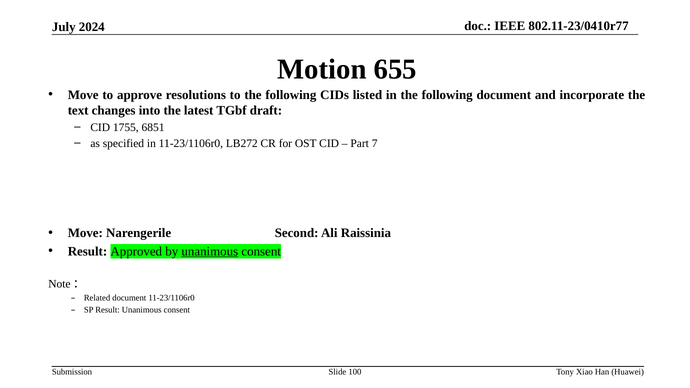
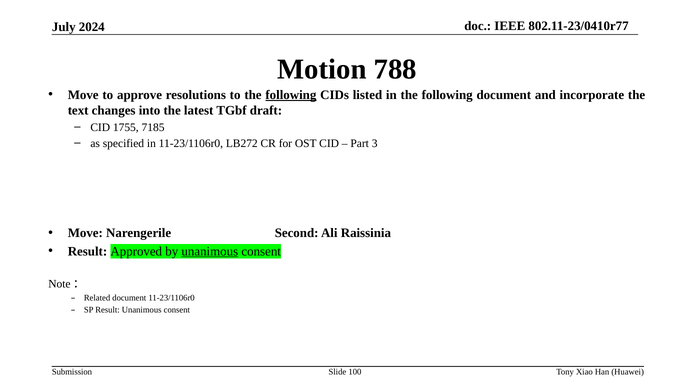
655: 655 -> 788
following at (291, 95) underline: none -> present
6851: 6851 -> 7185
7: 7 -> 3
